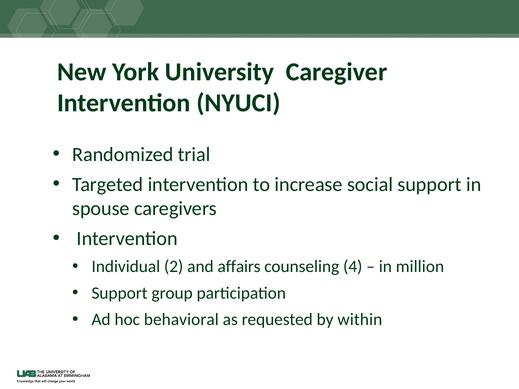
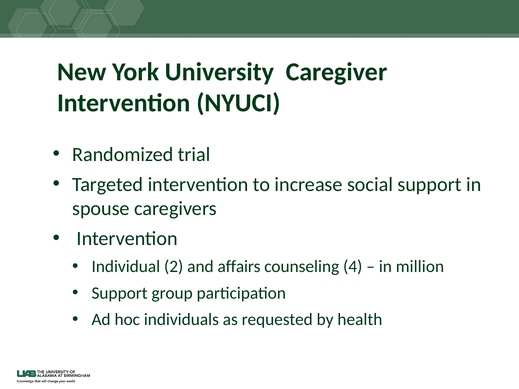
behavioral: behavioral -> individuals
within: within -> health
